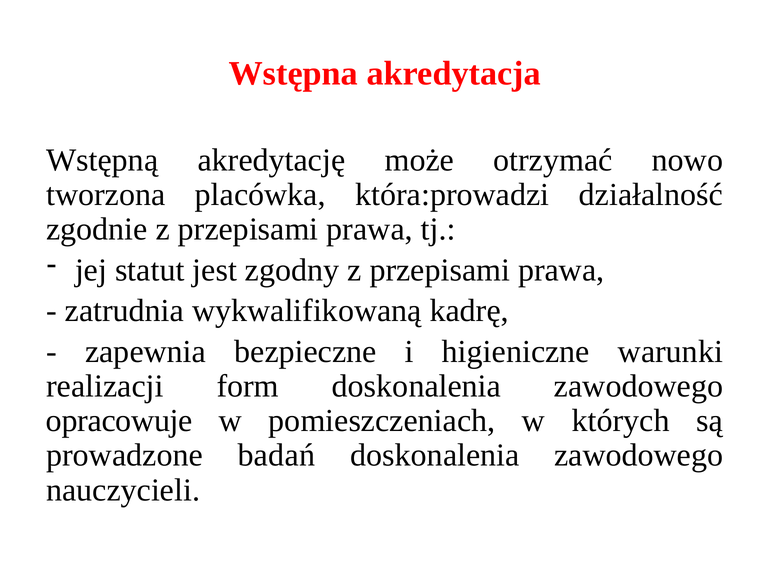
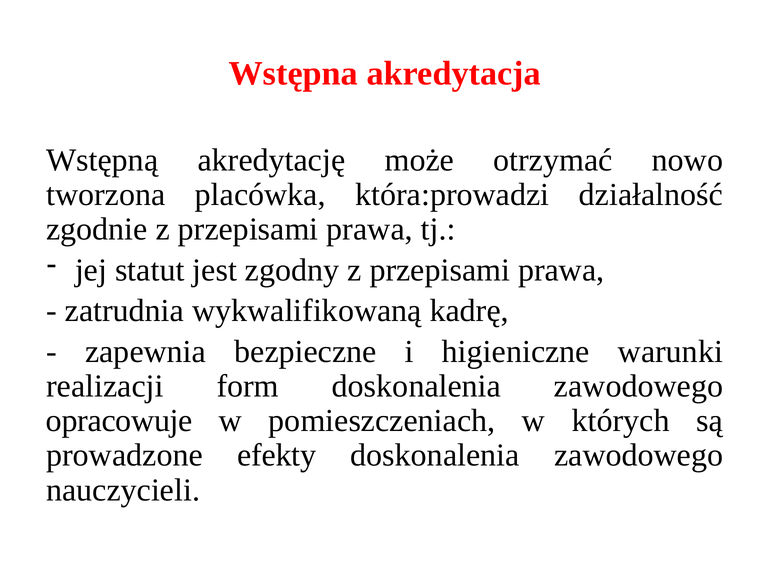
badań: badań -> efekty
